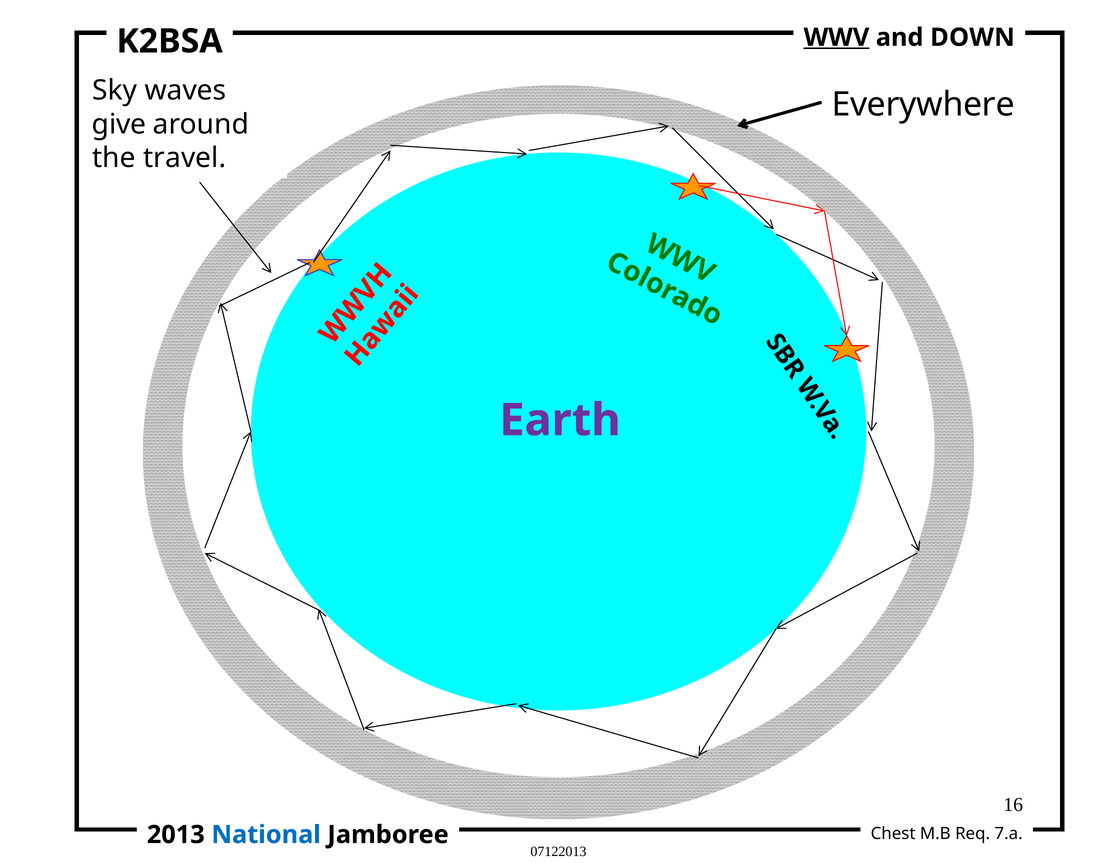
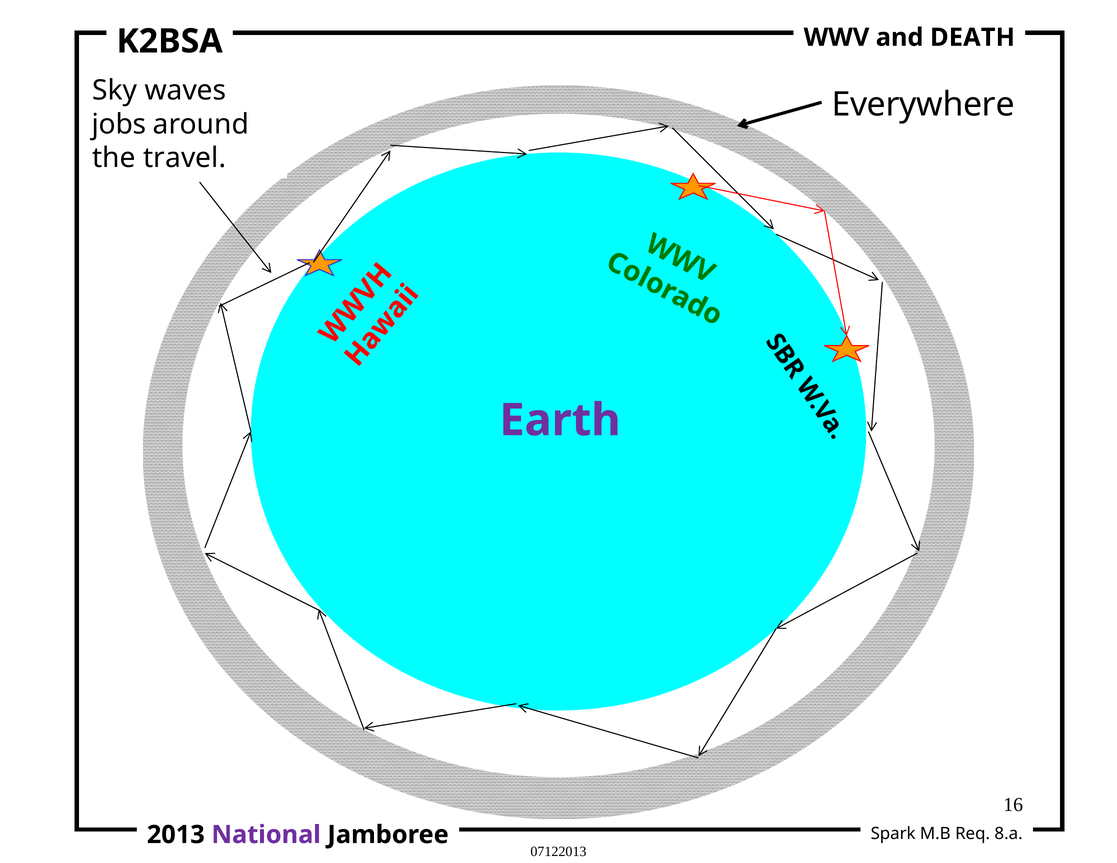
WWV underline: present -> none
DOWN: DOWN -> DEATH
give: give -> jobs
National colour: blue -> purple
Chest: Chest -> Spark
7.a: 7.a -> 8.a
